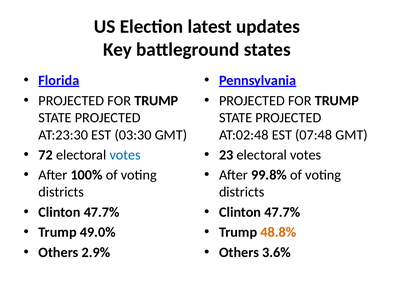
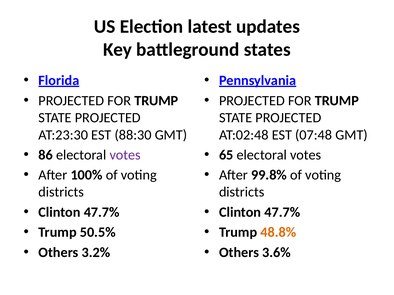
03:30: 03:30 -> 88:30
72: 72 -> 86
votes at (125, 155) colour: blue -> purple
23: 23 -> 65
49.0%: 49.0% -> 50.5%
2.9%: 2.9% -> 3.2%
